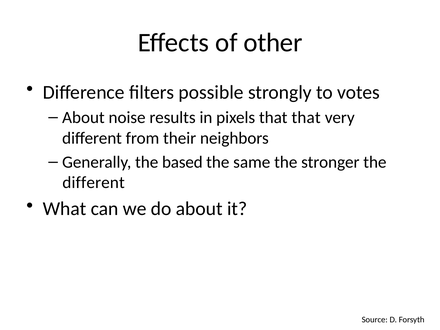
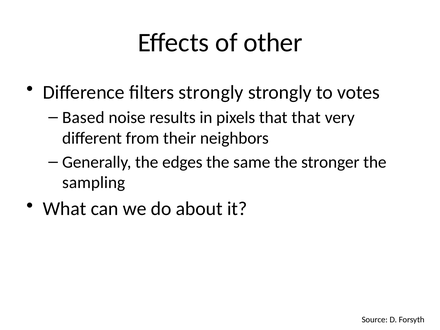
filters possible: possible -> strongly
About at (83, 118): About -> Based
based: based -> edges
different at (94, 183): different -> sampling
